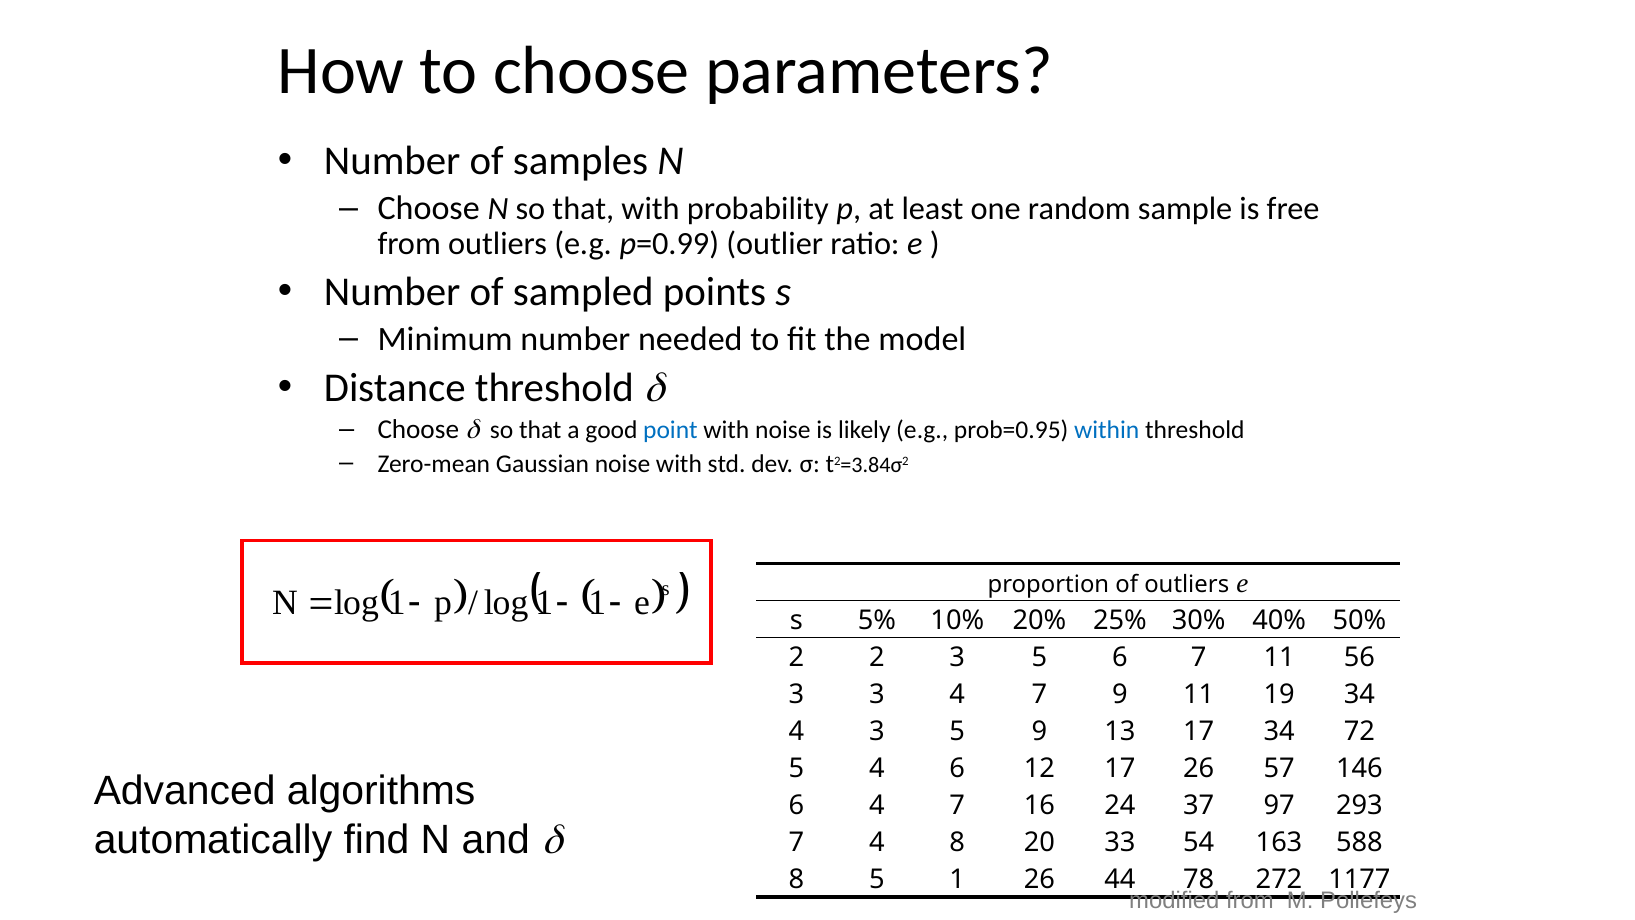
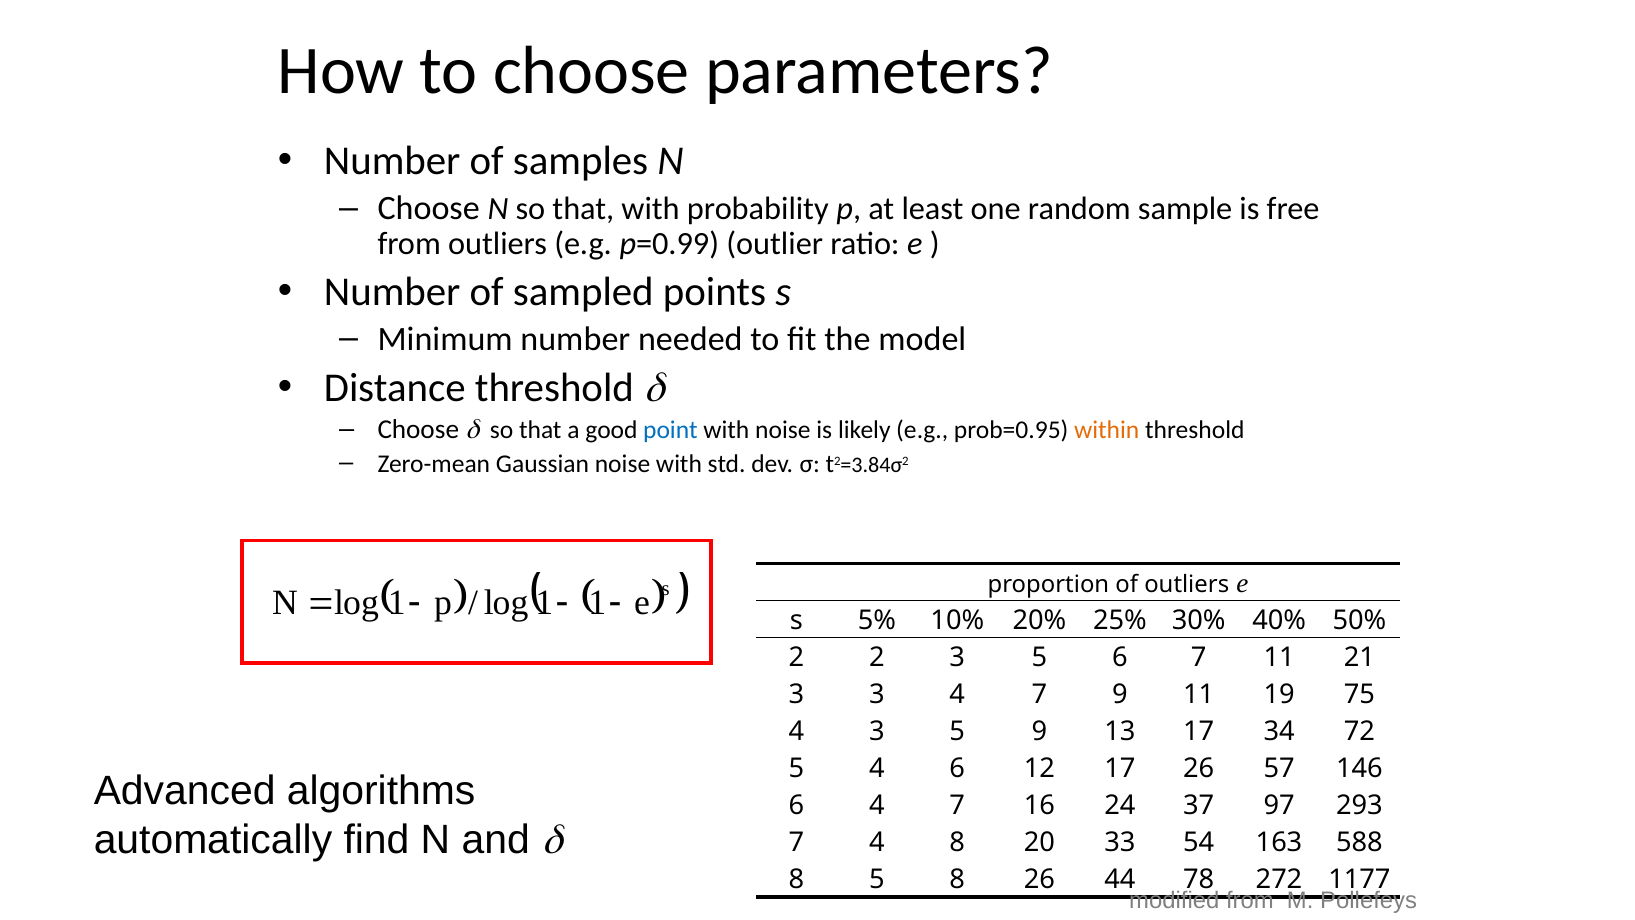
within colour: blue -> orange
56: 56 -> 21
19 34: 34 -> 75
5 1: 1 -> 8
